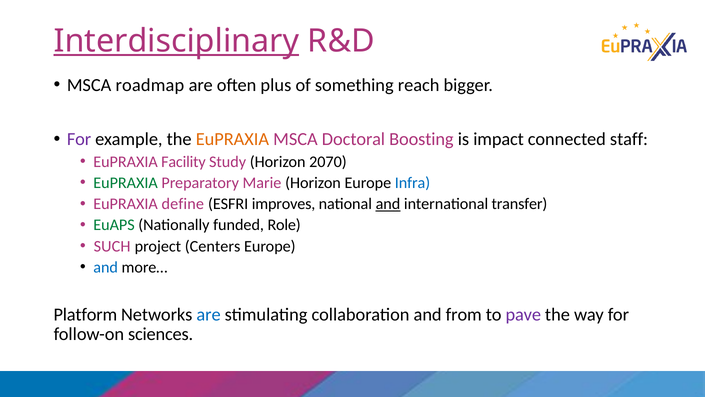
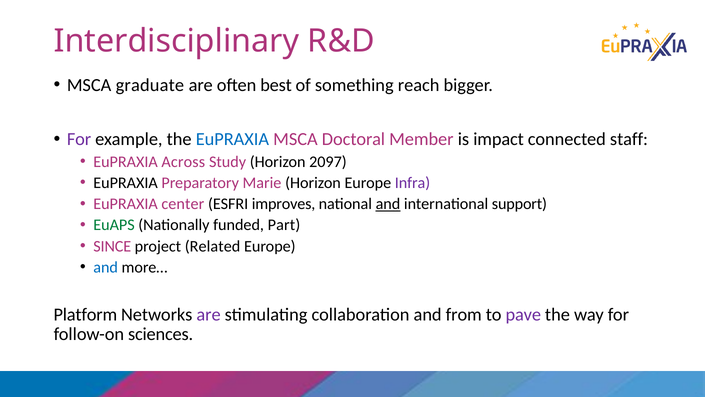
Interdisciplinary underline: present -> none
roadmap: roadmap -> graduate
plus: plus -> best
EuPRAXIA at (232, 139) colour: orange -> blue
Boosting: Boosting -> Member
Facility: Facility -> Across
2070: 2070 -> 2097
EuPRAXIA at (126, 183) colour: green -> black
Infra colour: blue -> purple
define: define -> center
transfer: transfer -> support
Role: Role -> Part
SUCH: SUCH -> SINCE
Centers: Centers -> Related
are at (209, 314) colour: blue -> purple
